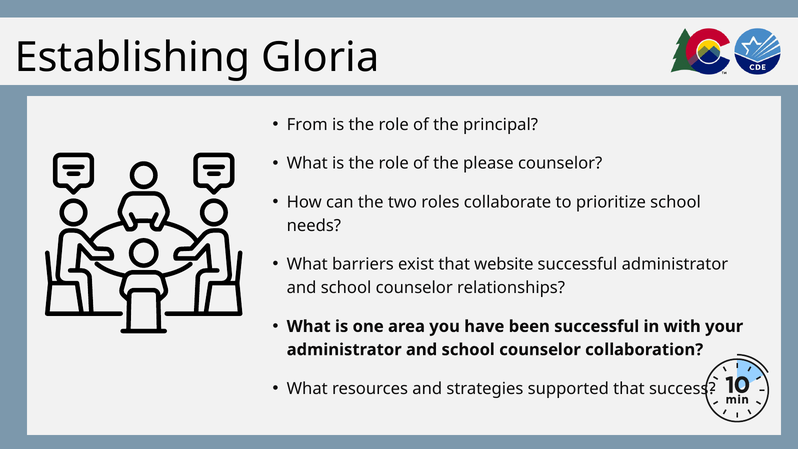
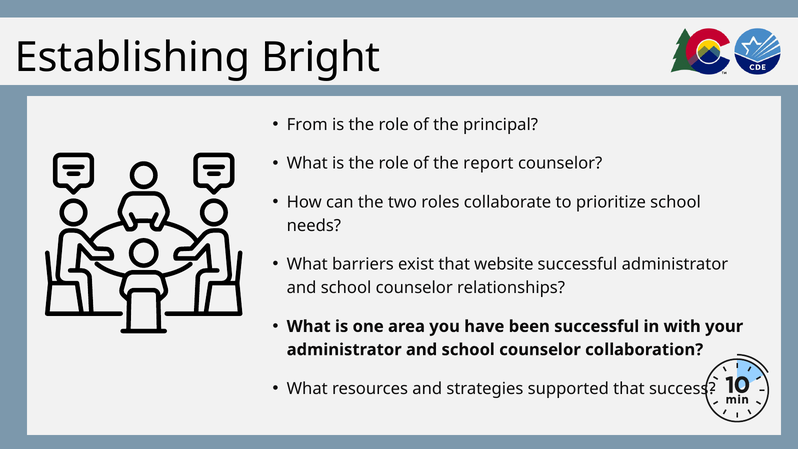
Gloria: Gloria -> Bright
please: please -> report
